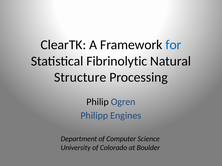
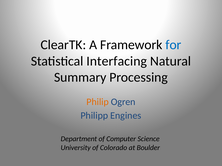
Fibrinolytic: Fibrinolytic -> Interfacing
Structure: Structure -> Summary
Philip colour: black -> orange
